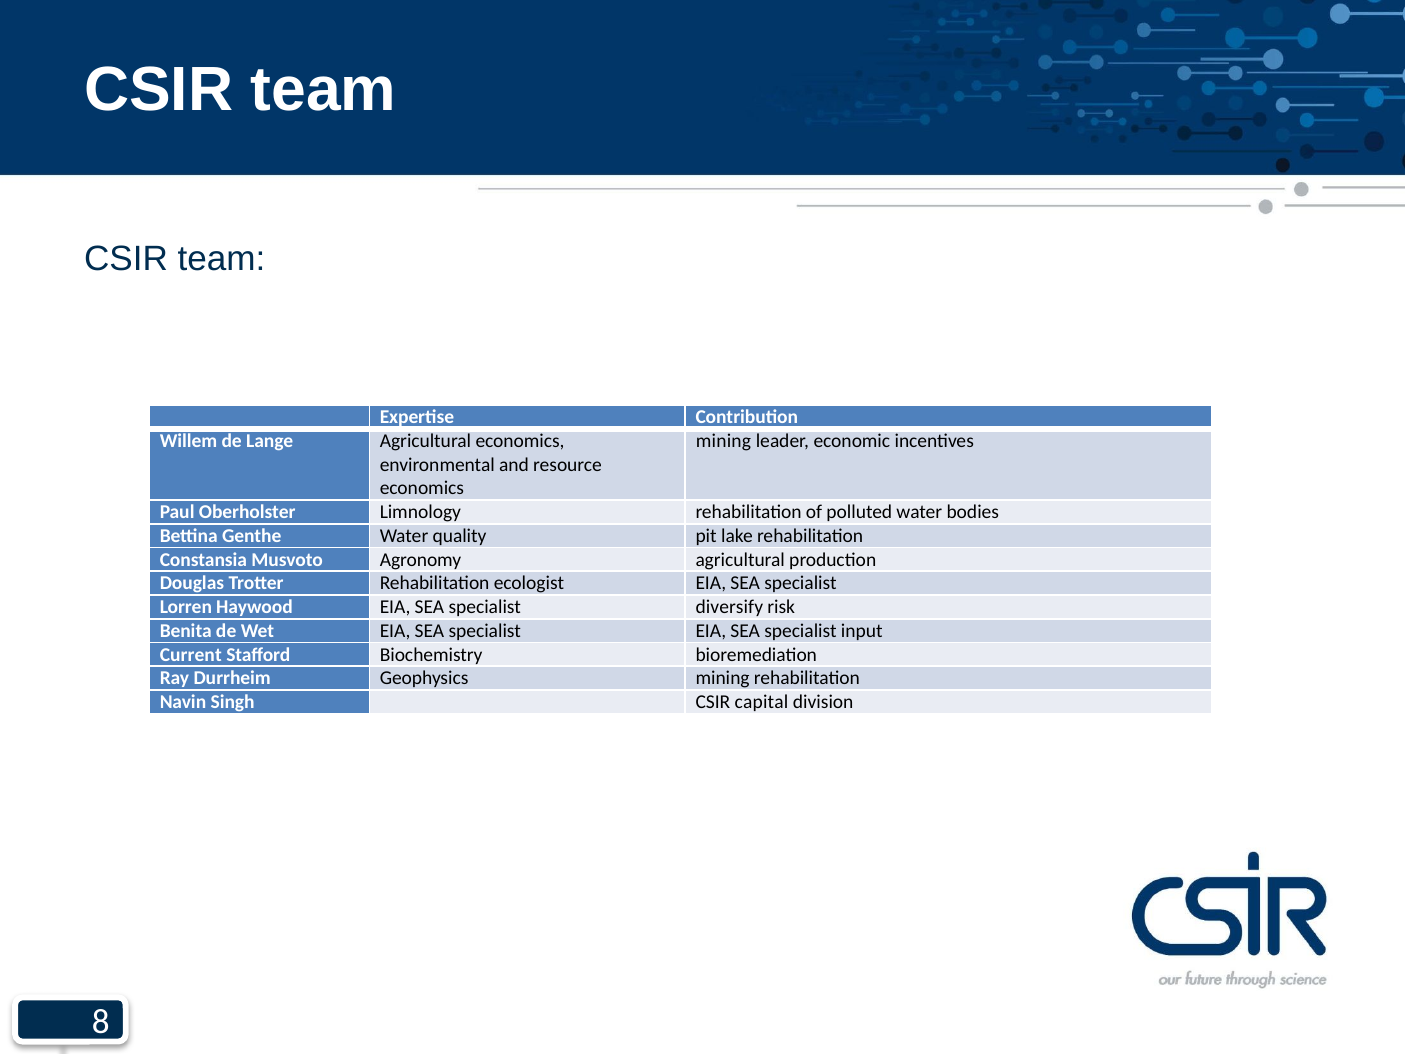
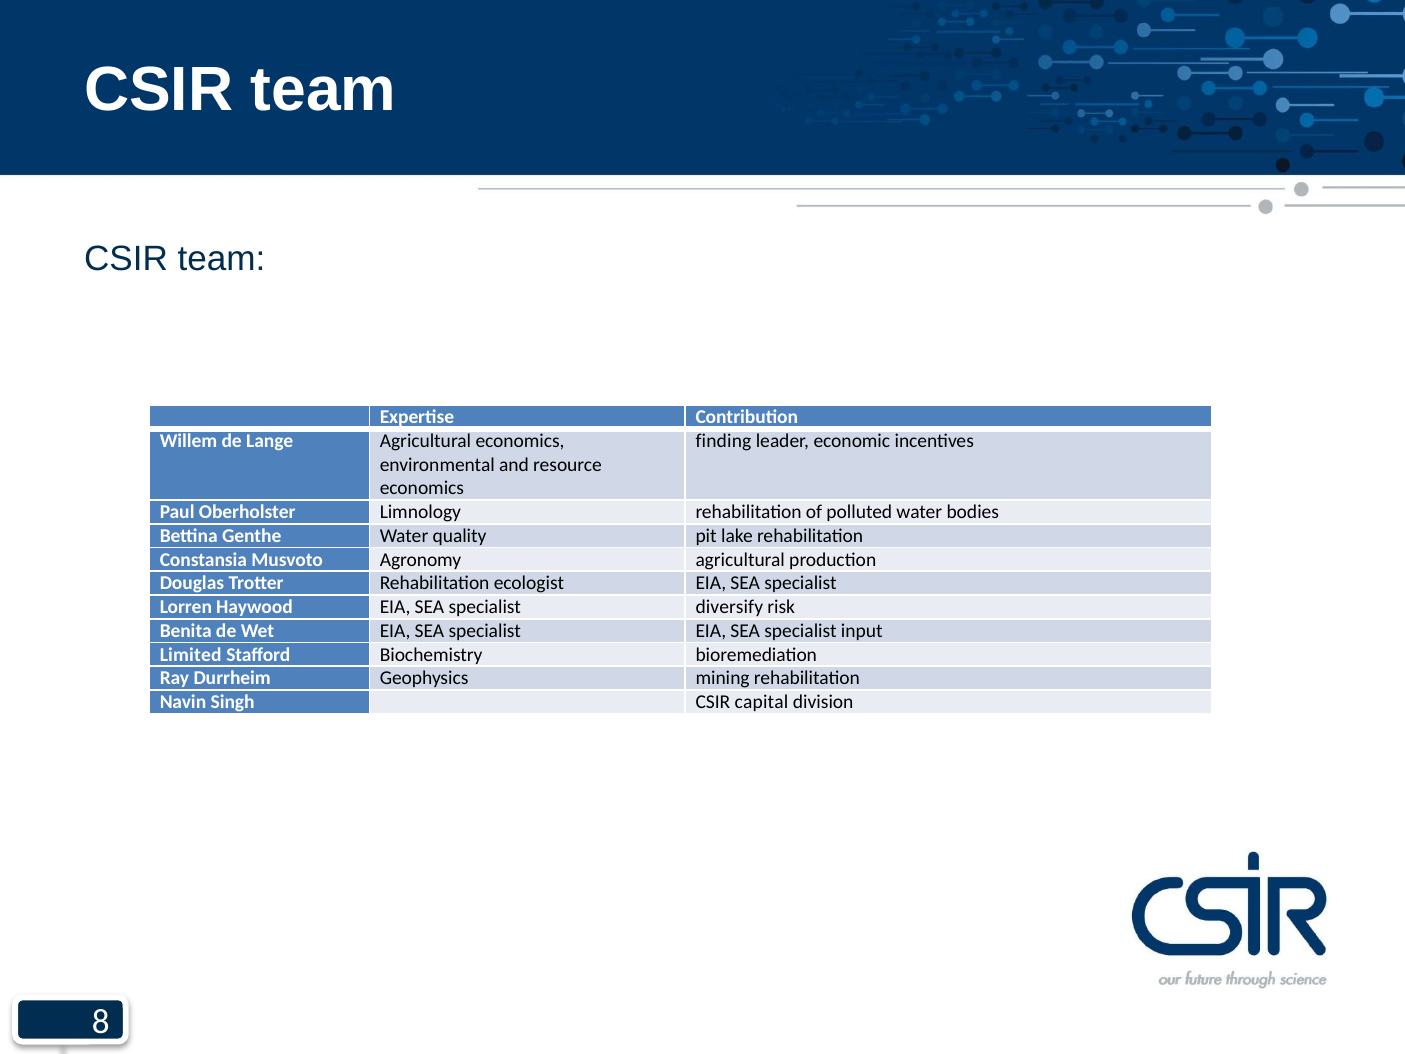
mining at (723, 441): mining -> finding
Current: Current -> Limited
